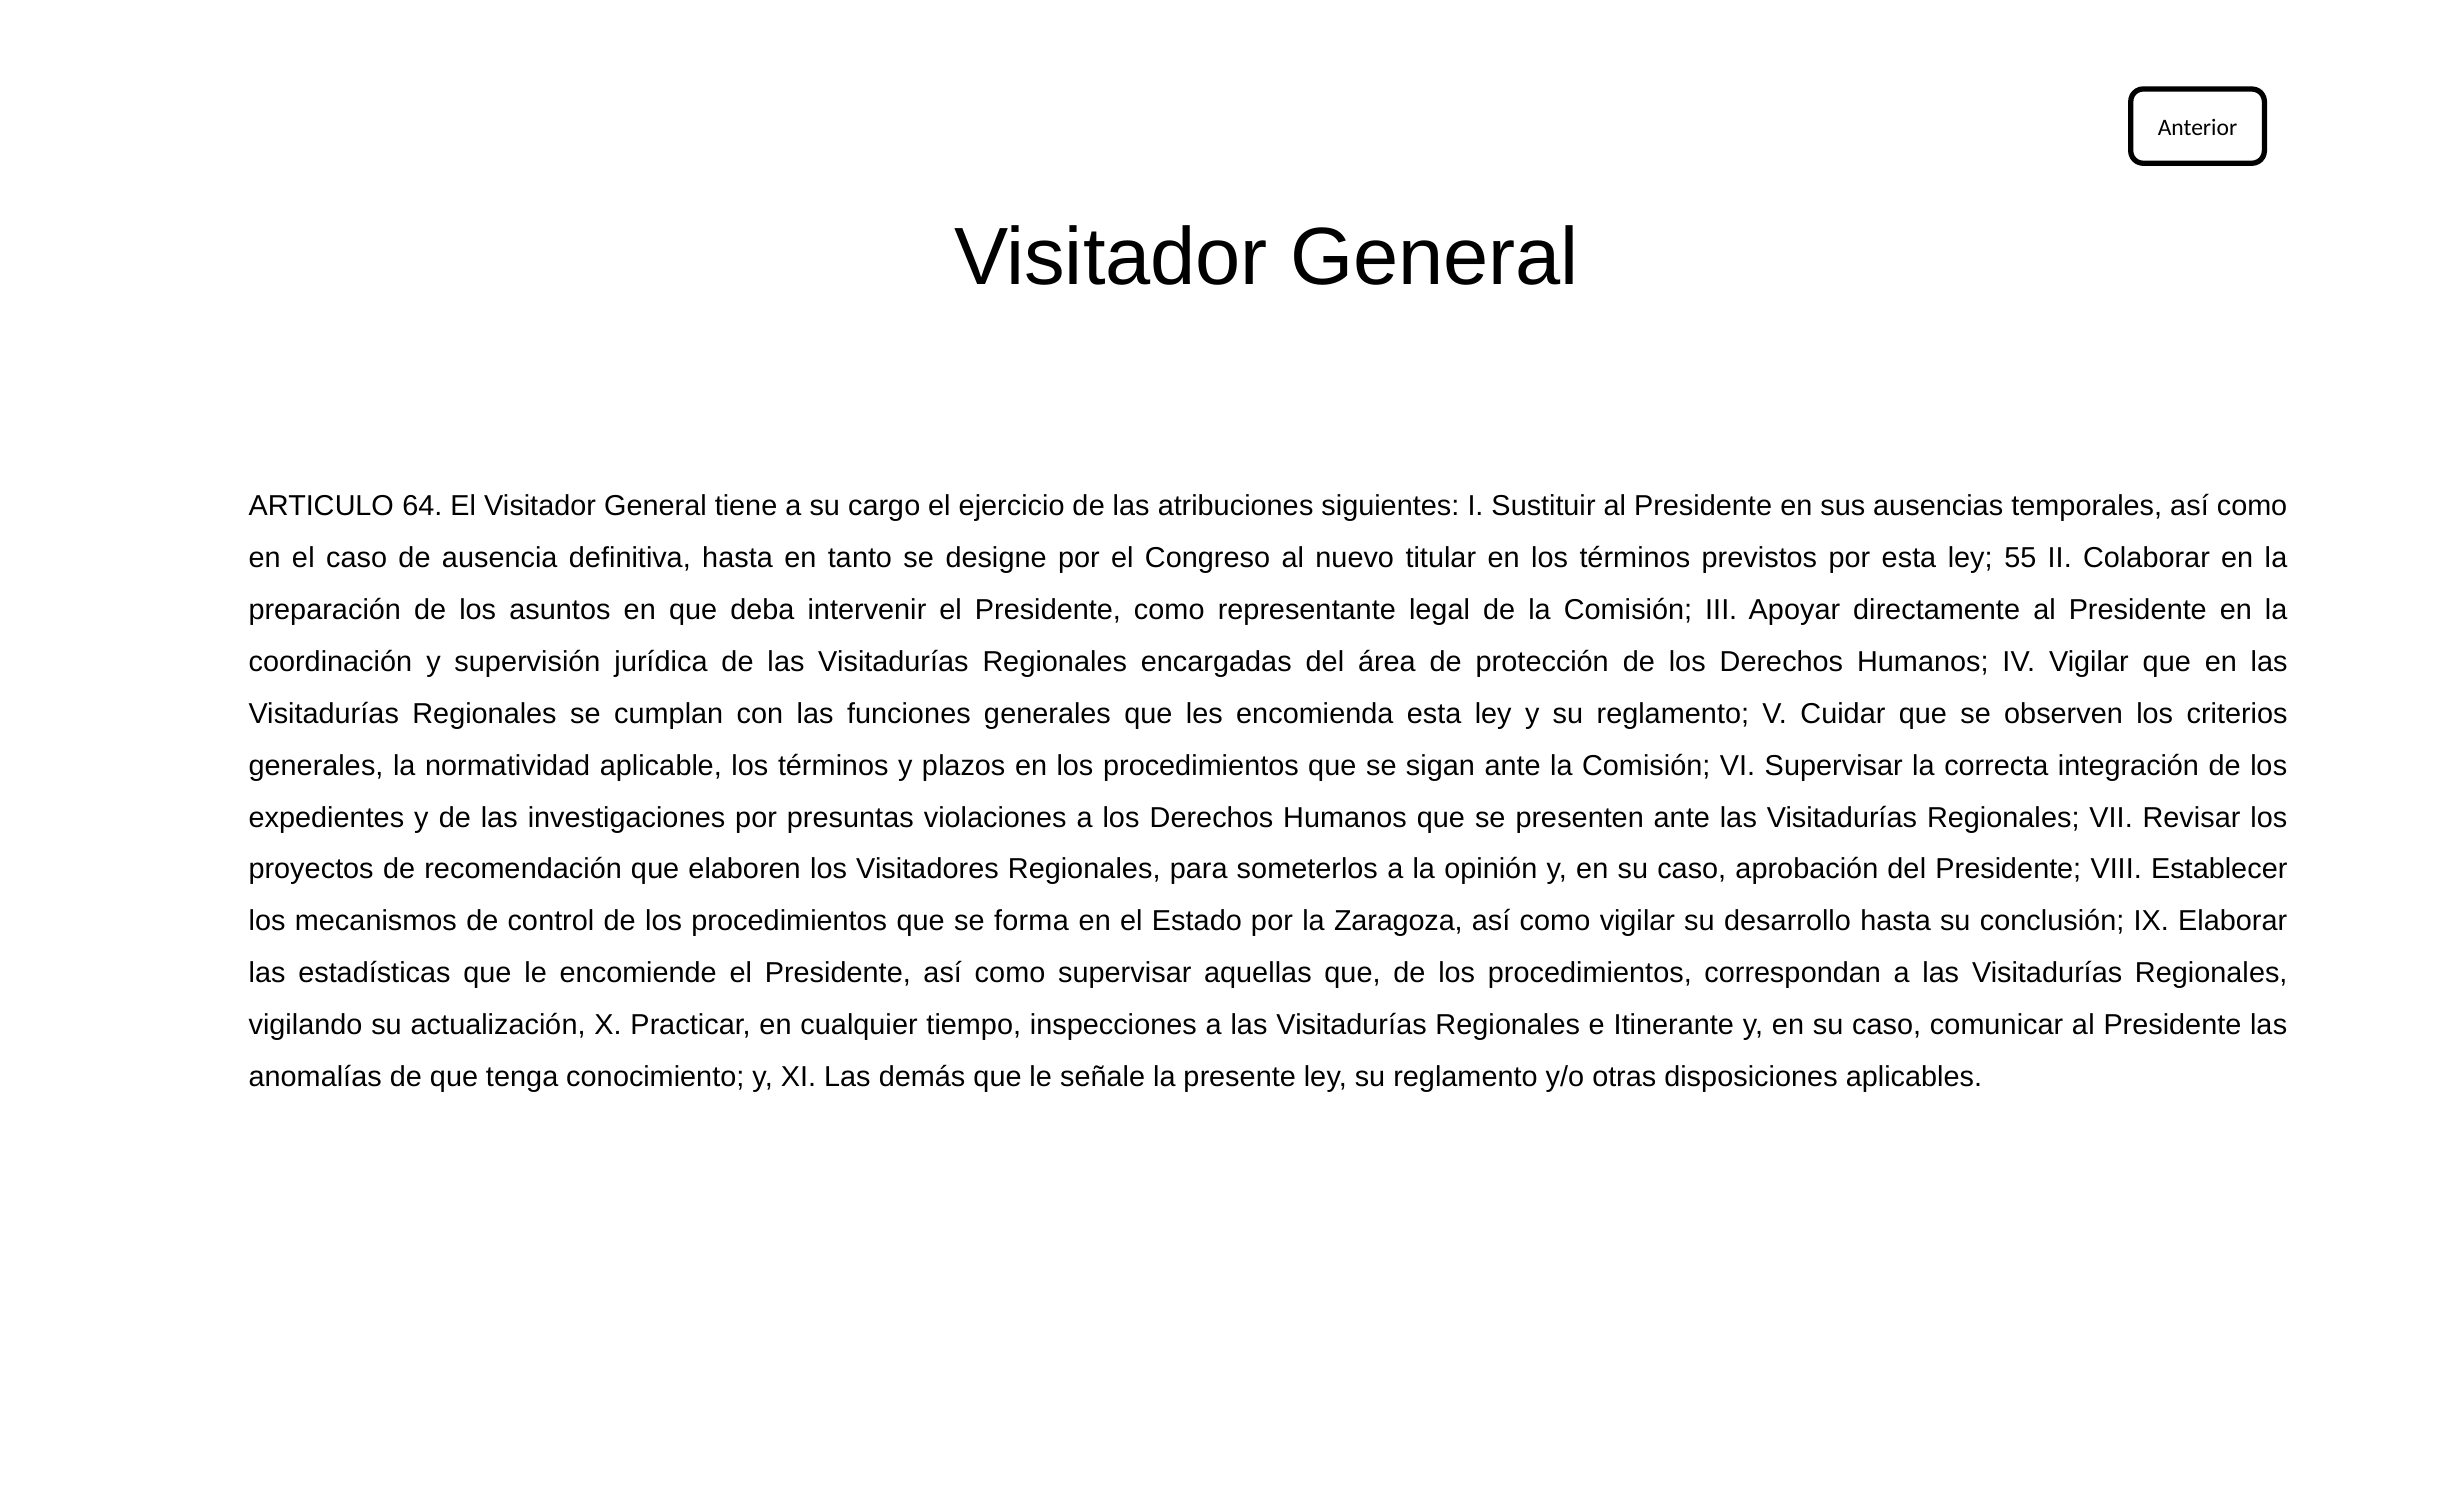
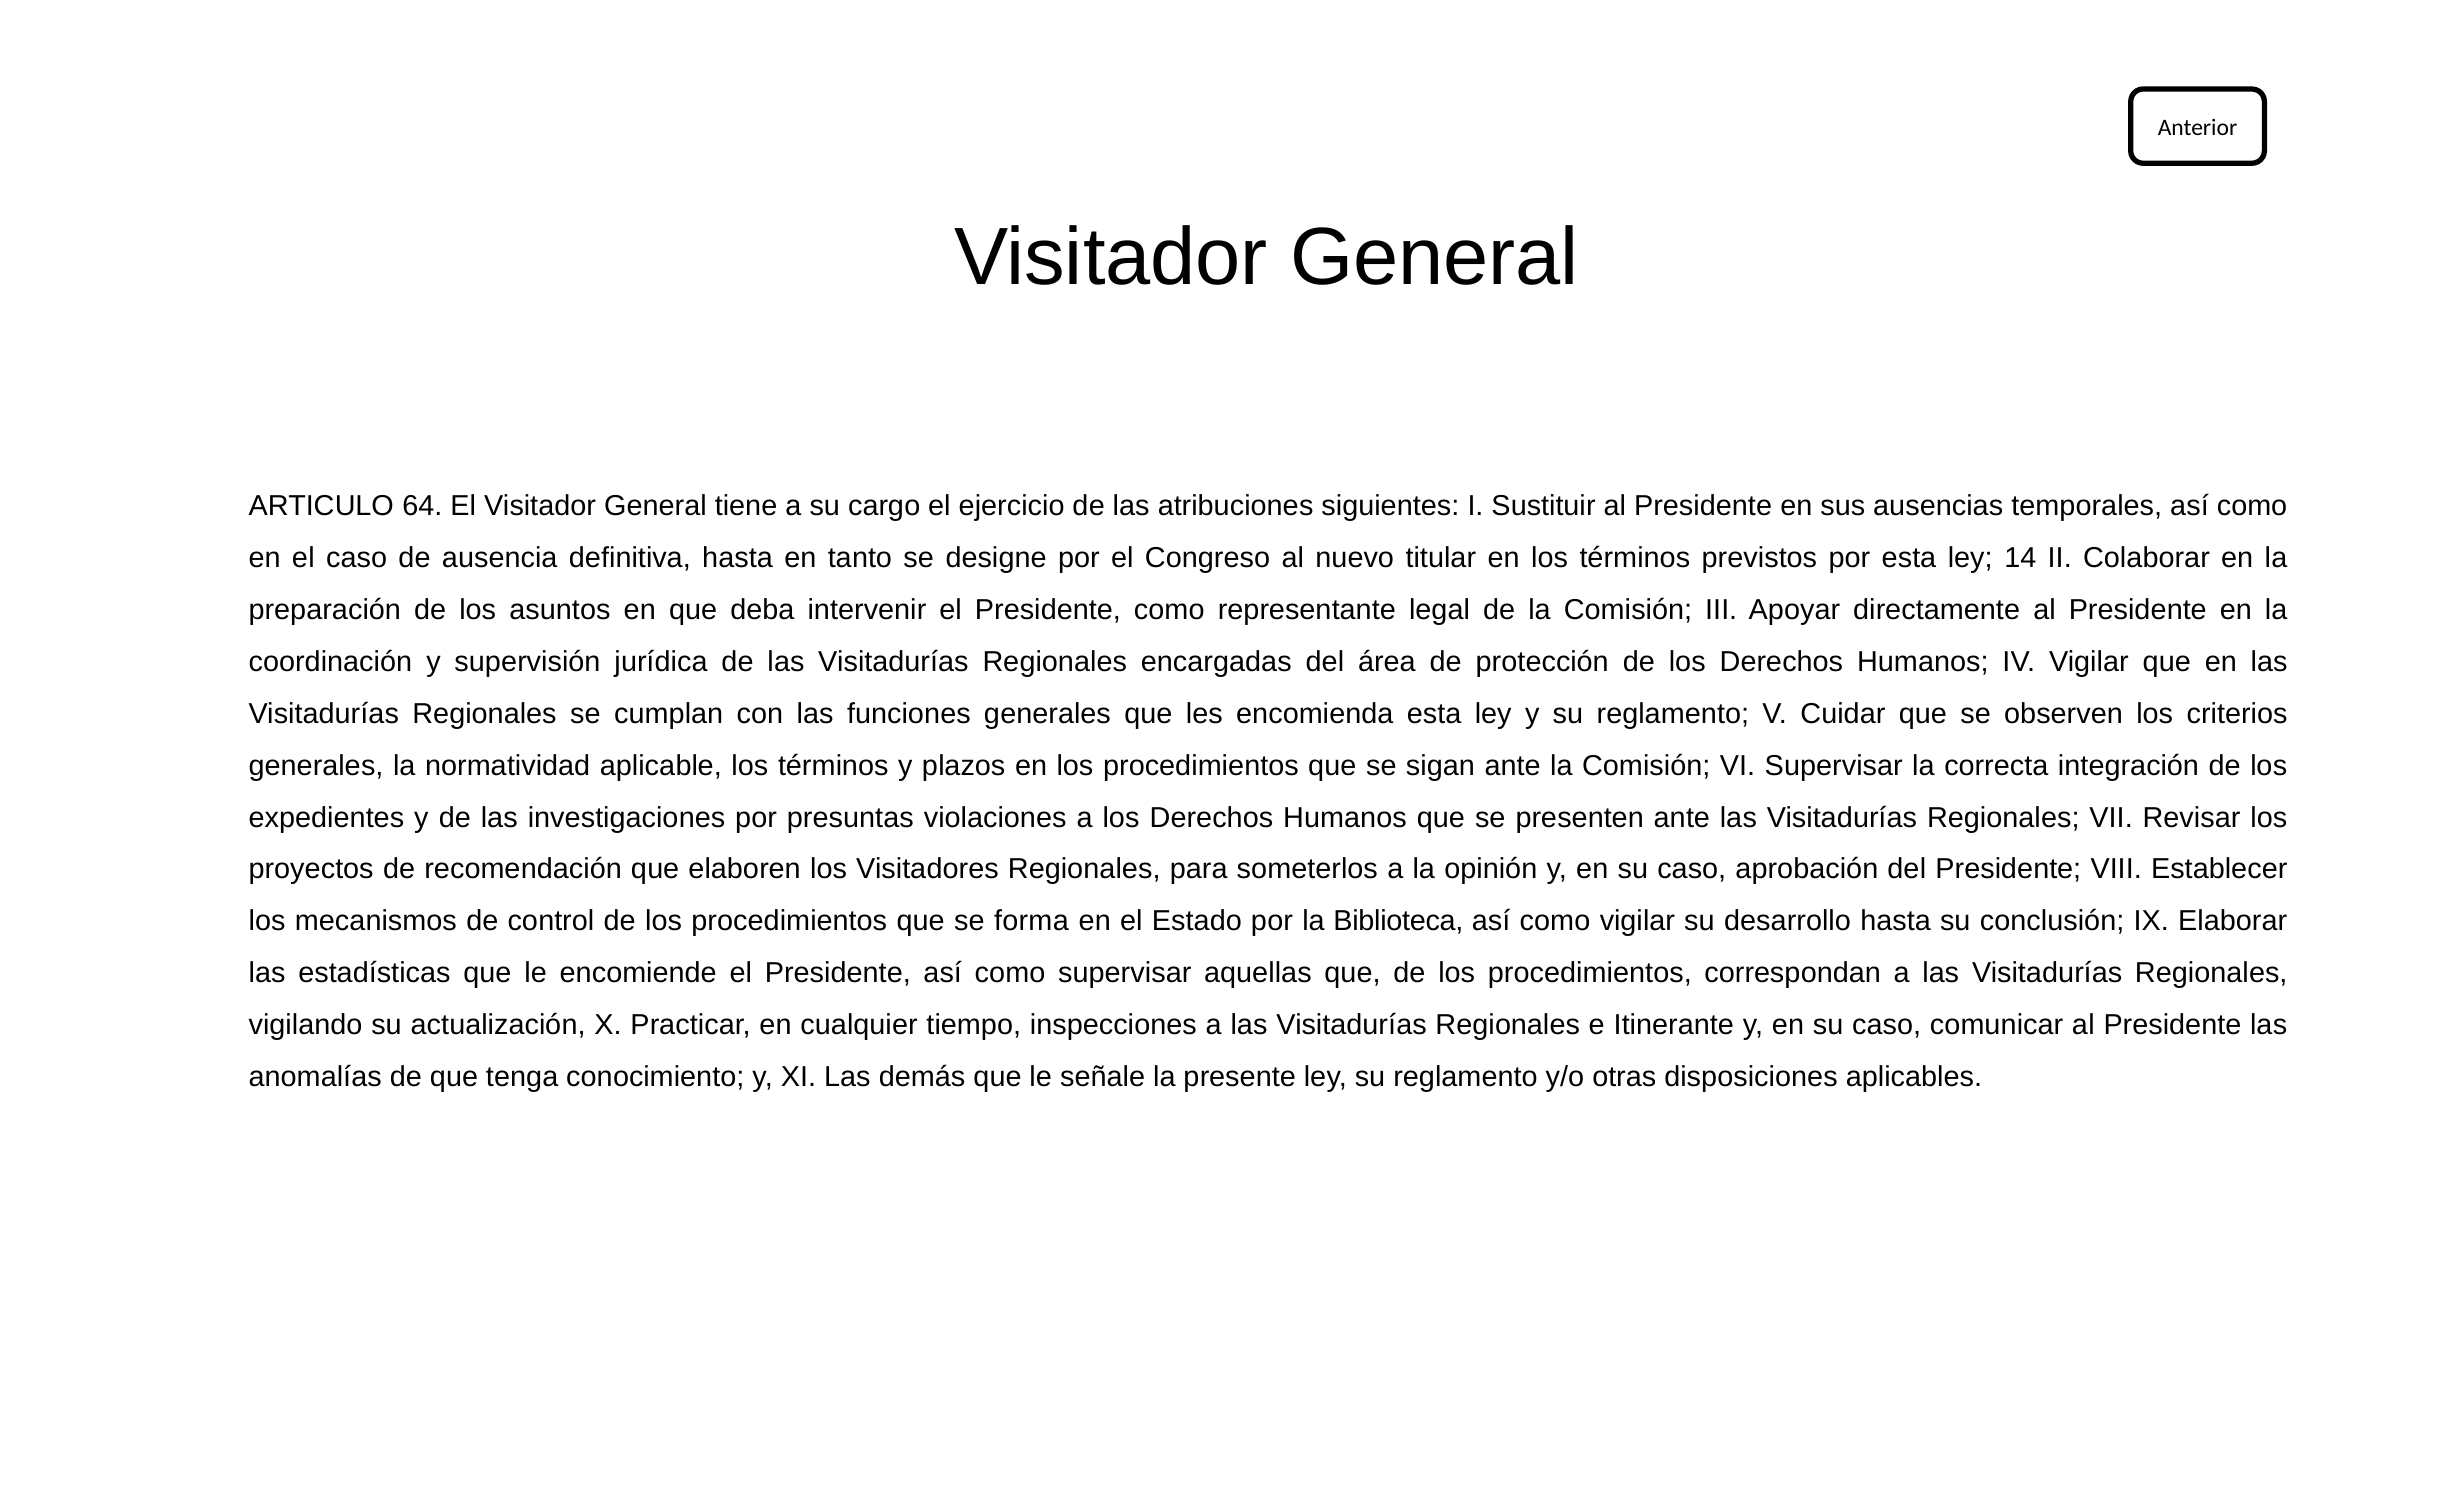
55: 55 -> 14
Zaragoza: Zaragoza -> Biblioteca
